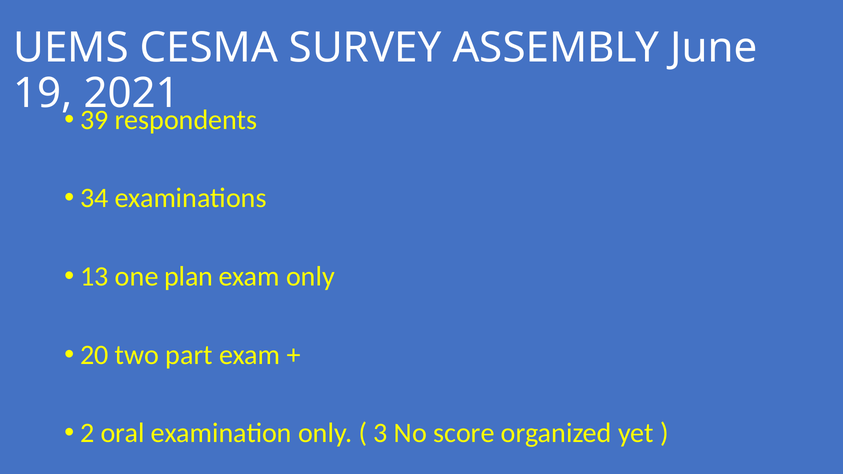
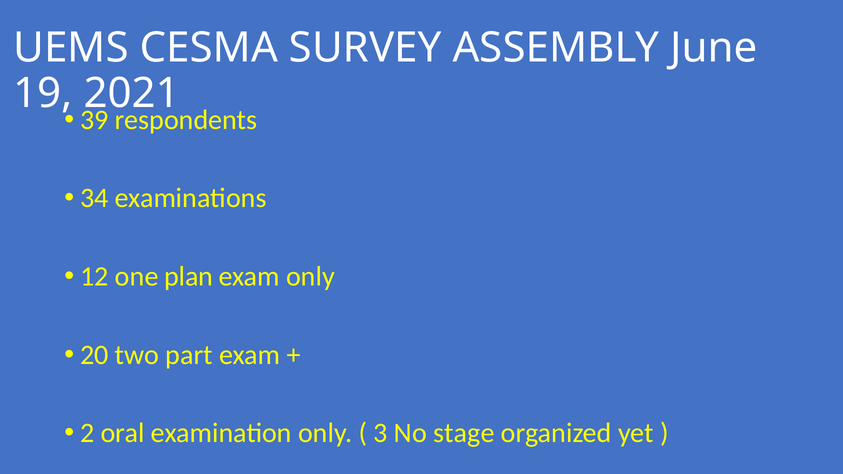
13: 13 -> 12
score: score -> stage
